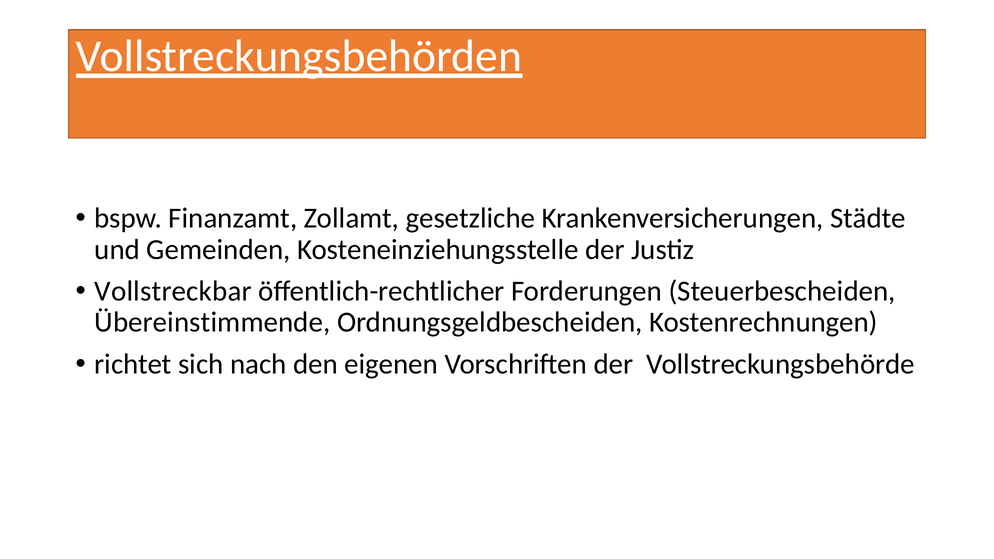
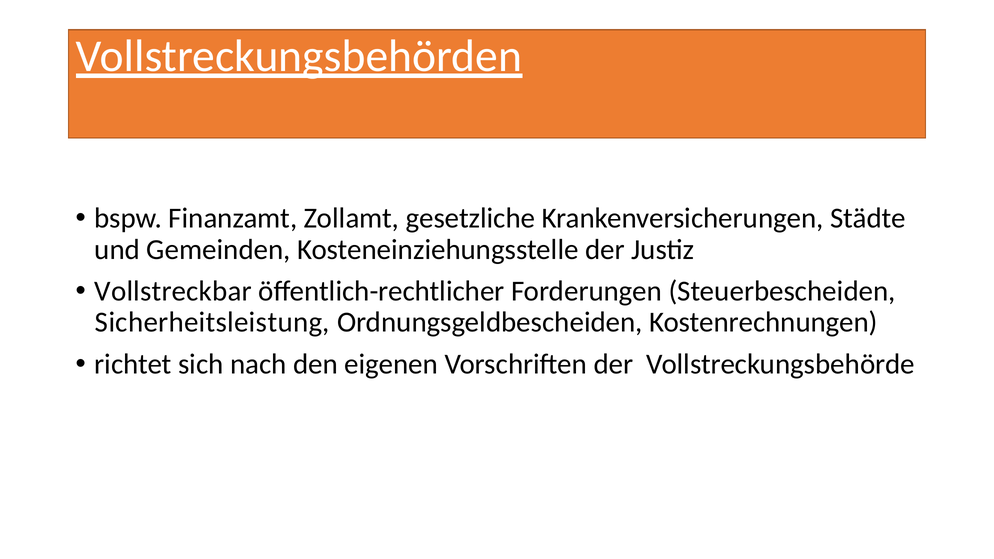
Übereinstimmende: Übereinstimmende -> Sicherheitsleistung
